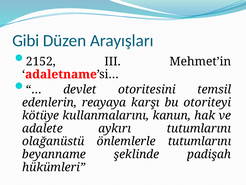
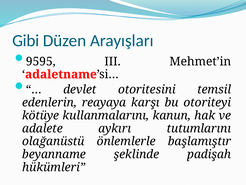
2152: 2152 -> 9595
önlemlerle tutumlarını: tutumlarını -> başlamıştır
